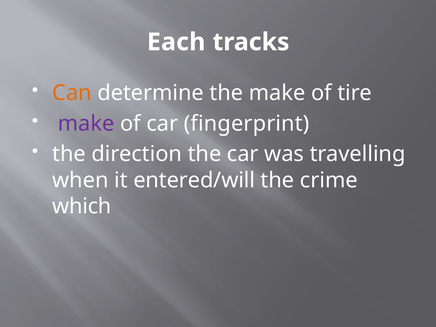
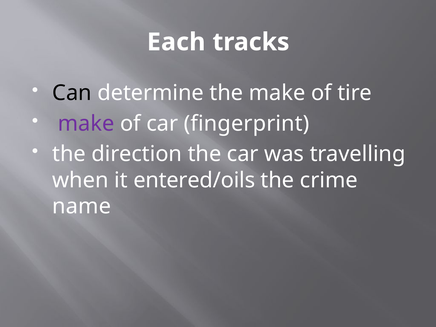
Can colour: orange -> black
entered/will: entered/will -> entered/oils
which: which -> name
